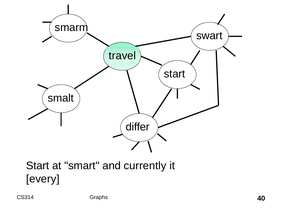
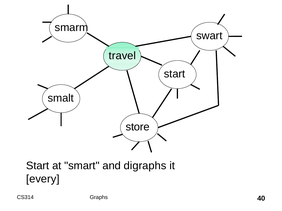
differ: differ -> store
currently: currently -> digraphs
